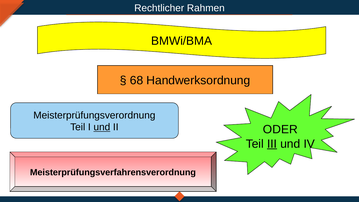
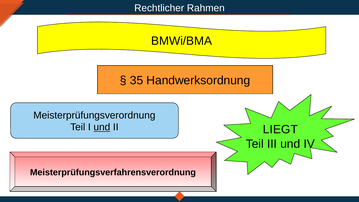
68: 68 -> 35
ODER: ODER -> LIEGT
III underline: present -> none
